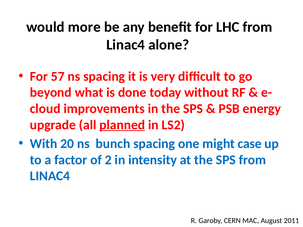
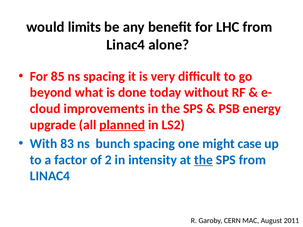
more: more -> limits
57: 57 -> 85
20: 20 -> 83
the at (204, 160) underline: none -> present
